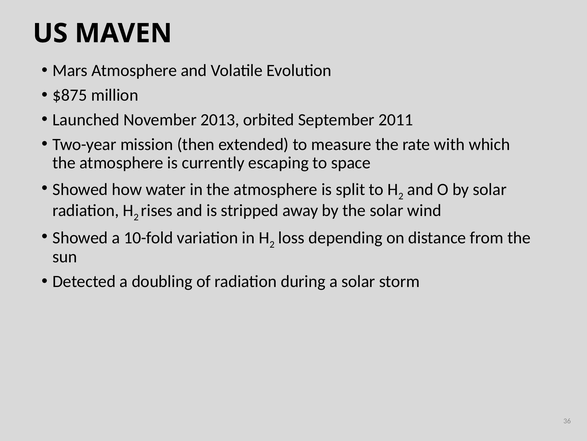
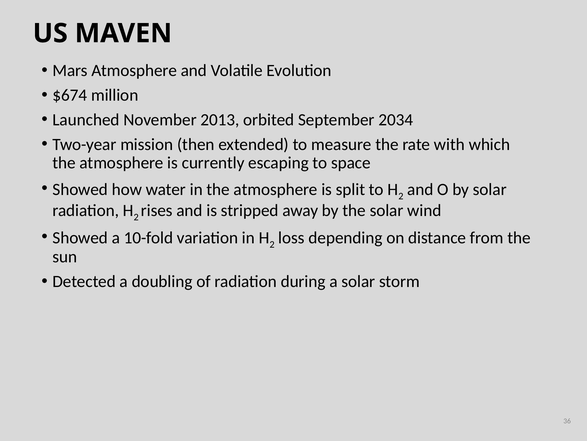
$875: $875 -> $674
2011: 2011 -> 2034
